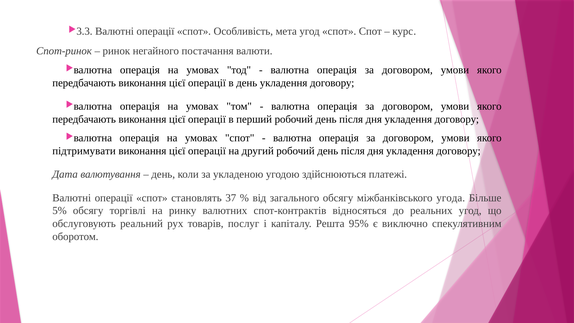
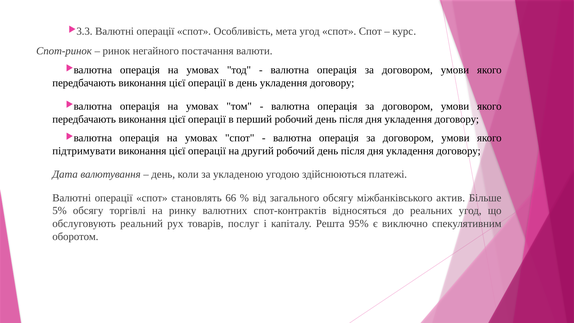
37: 37 -> 66
угода: угода -> актив
